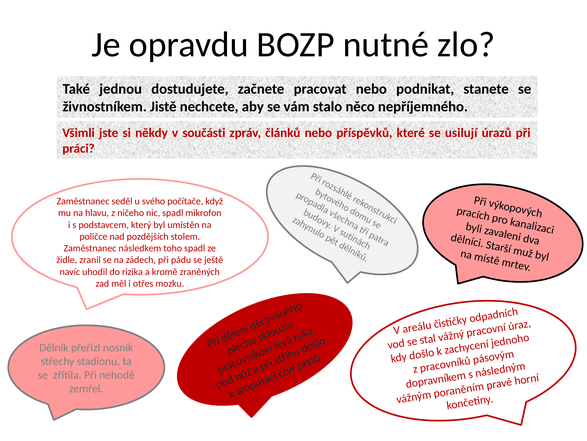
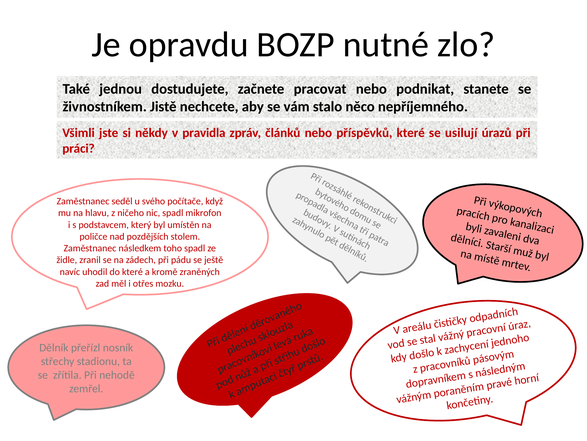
součásti: součásti -> pravidla
do rizika: rizika -> které
